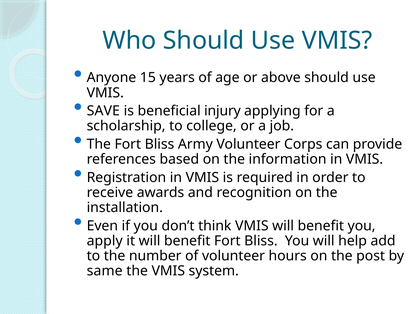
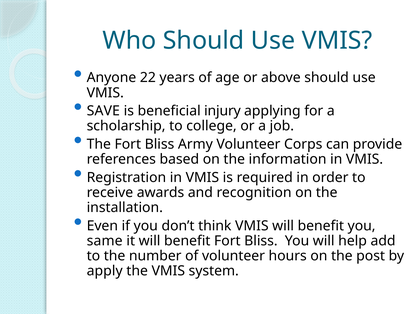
15: 15 -> 22
apply: apply -> same
same: same -> apply
